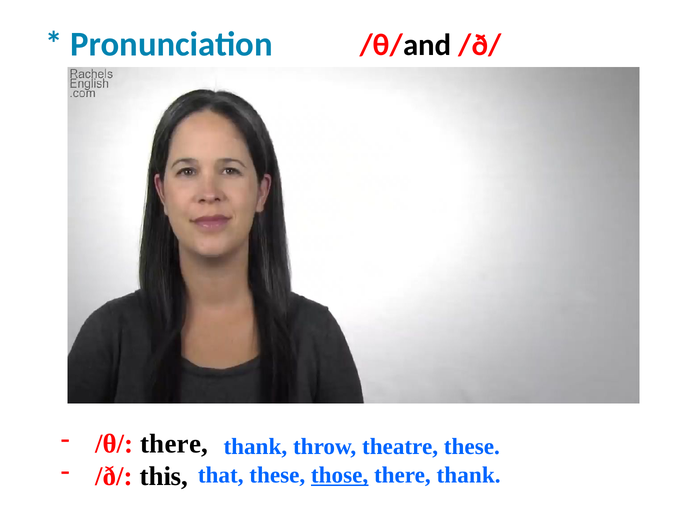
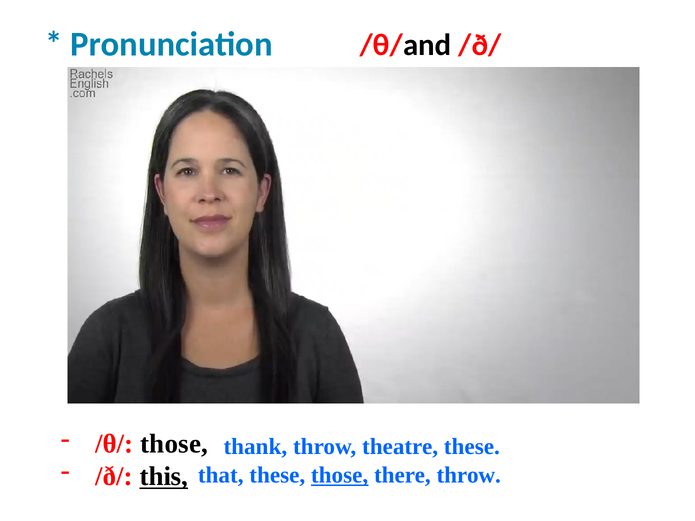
/θ/ there: there -> those
this underline: none -> present
there thank: thank -> throw
